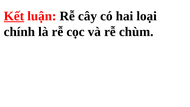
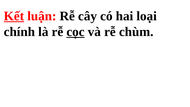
cọc underline: none -> present
